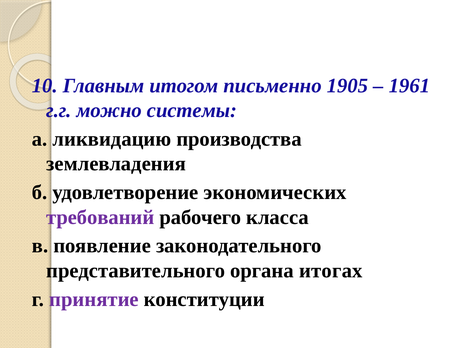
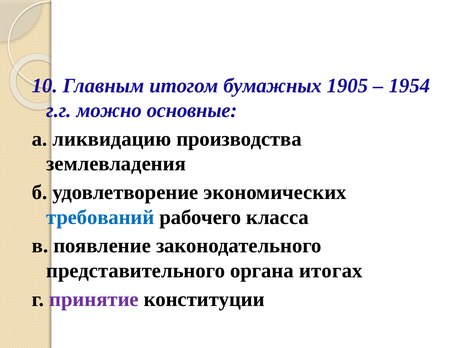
письменно: письменно -> бумажных
1961: 1961 -> 1954
системы: системы -> основные
требований colour: purple -> blue
